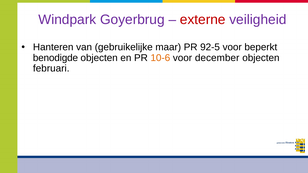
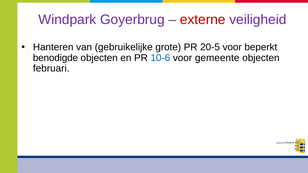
maar: maar -> grote
92-5: 92-5 -> 20-5
10-6 colour: orange -> blue
december: december -> gemeente
